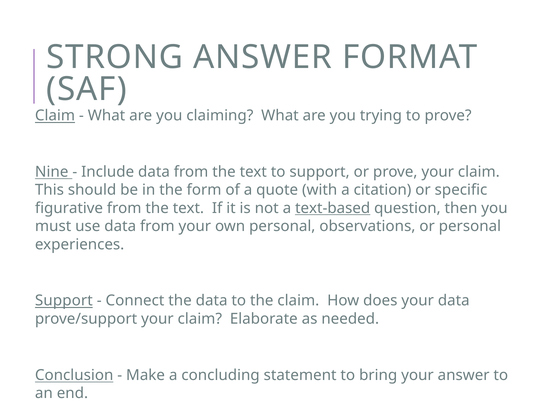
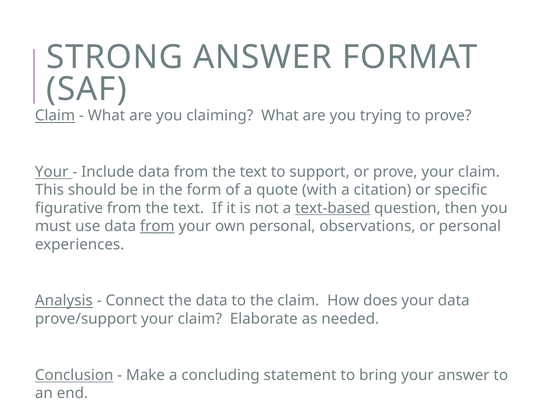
Nine at (52, 172): Nine -> Your
from at (157, 227) underline: none -> present
Support at (64, 301): Support -> Analysis
